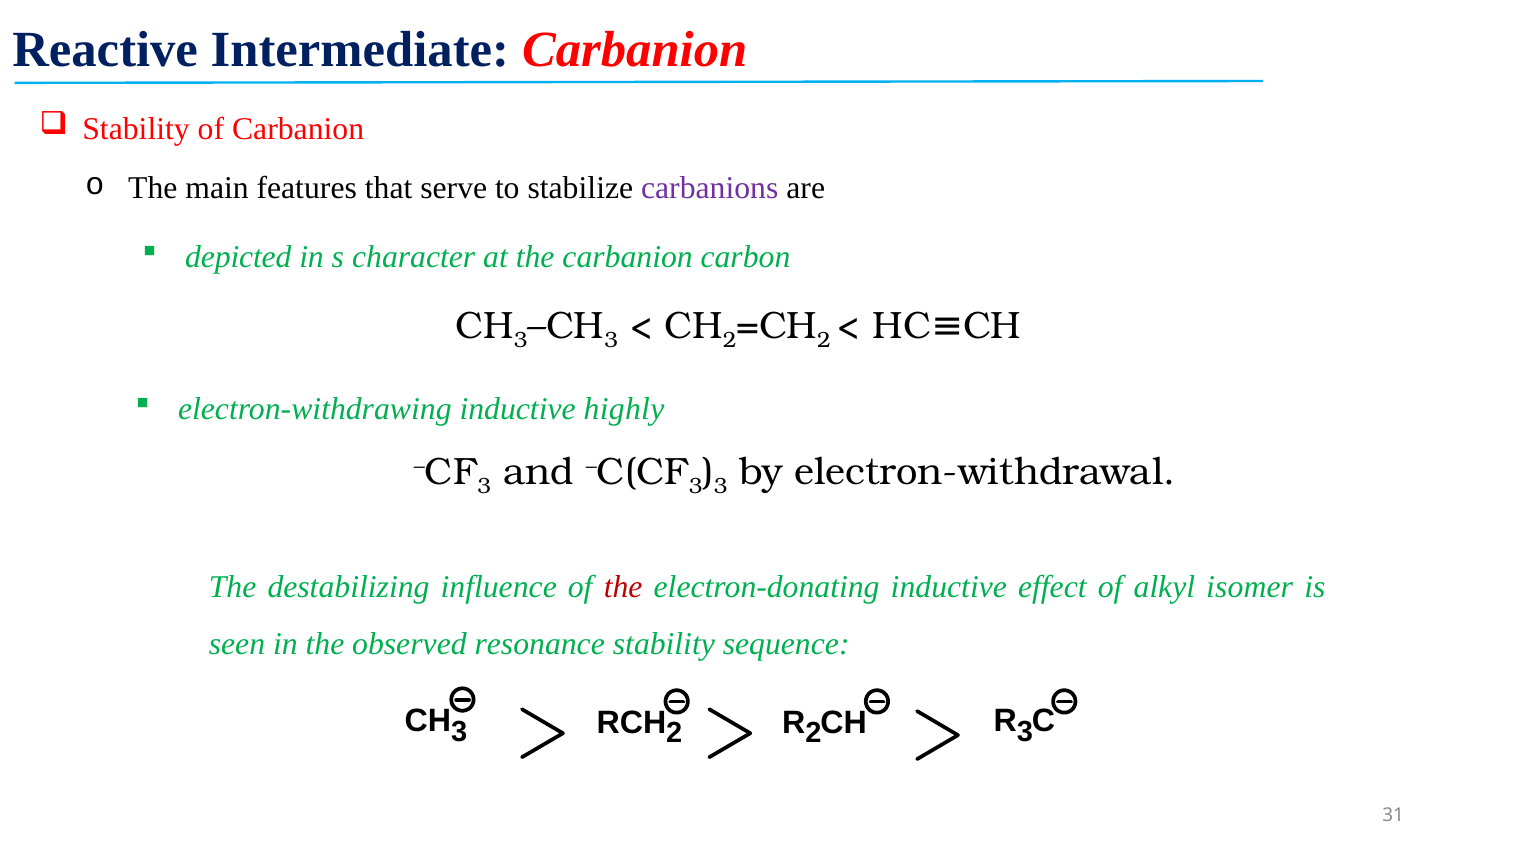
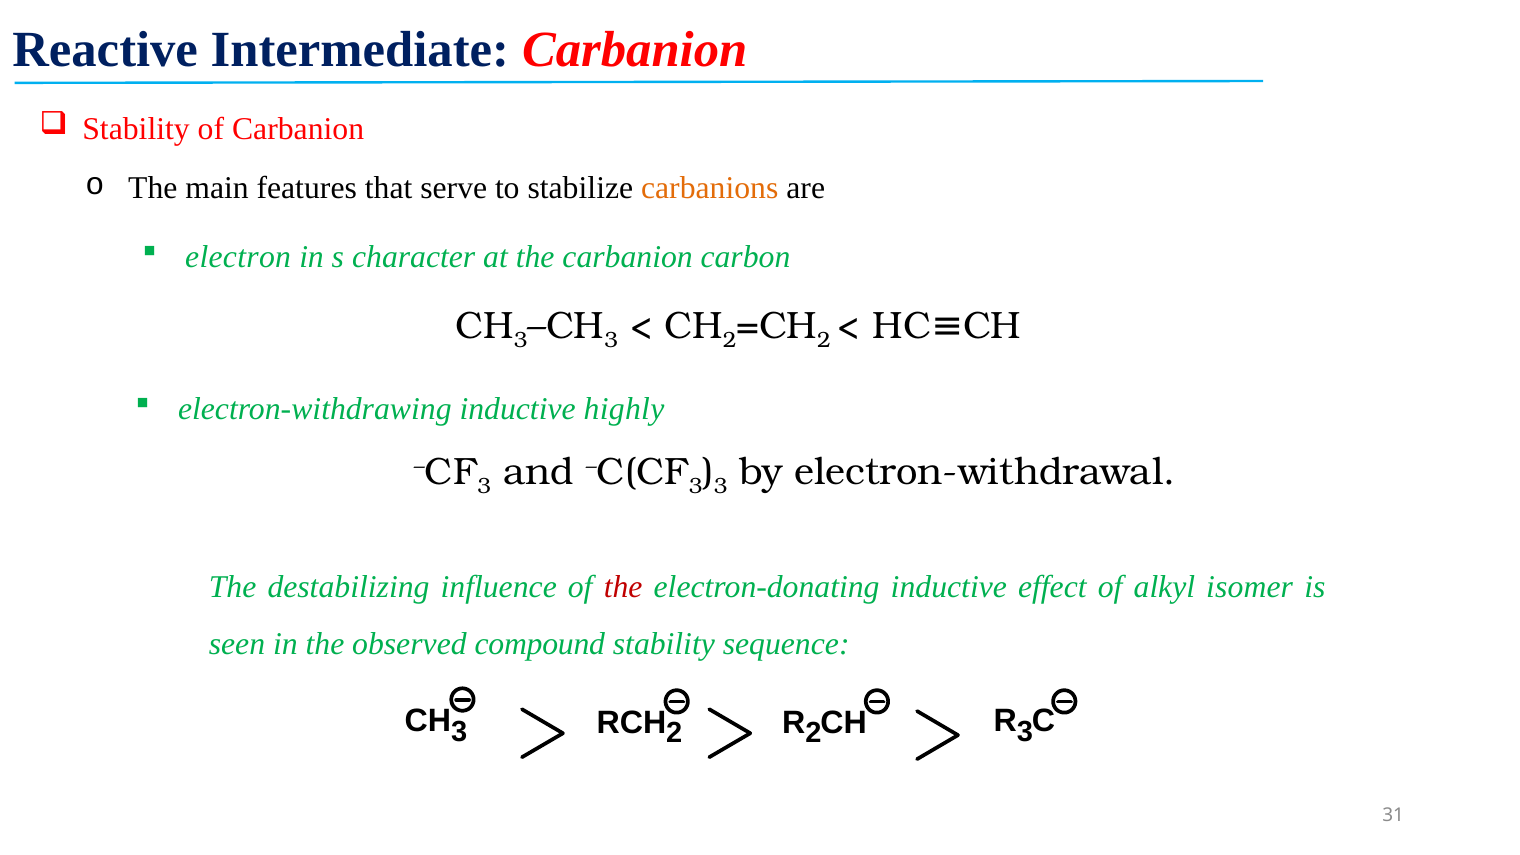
carbanions colour: purple -> orange
depicted: depicted -> electron
resonance: resonance -> compound
